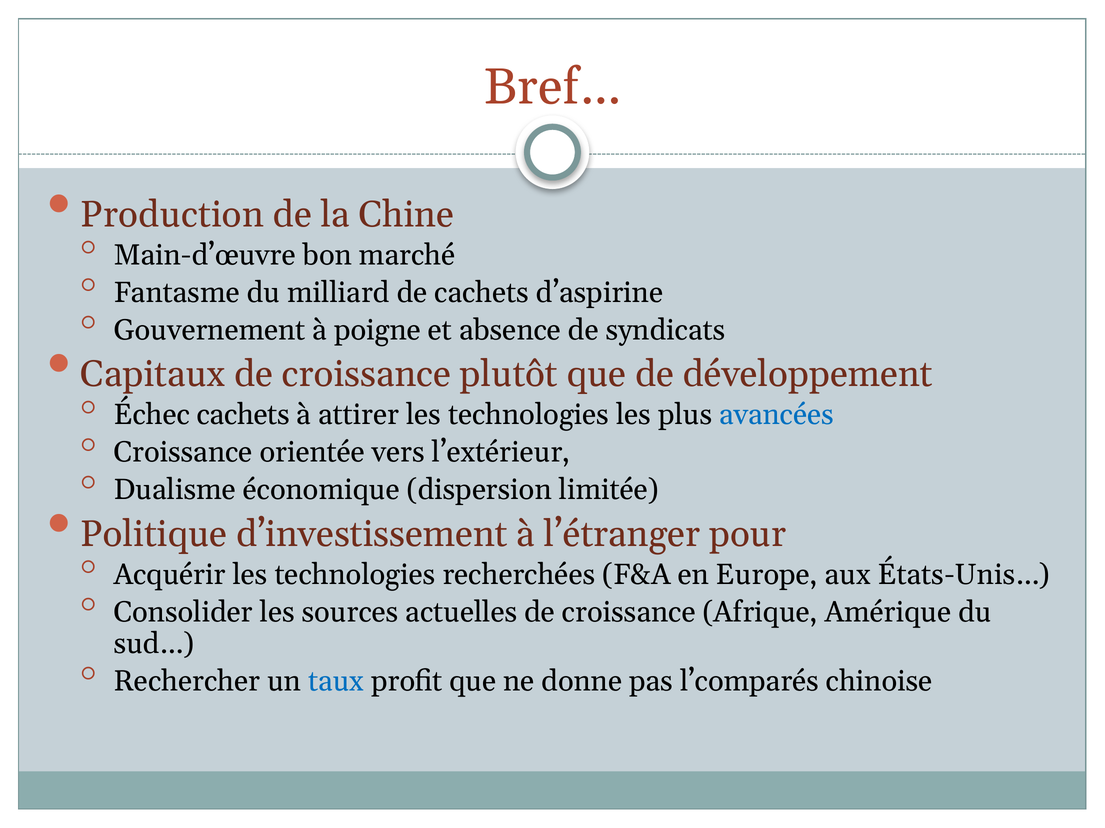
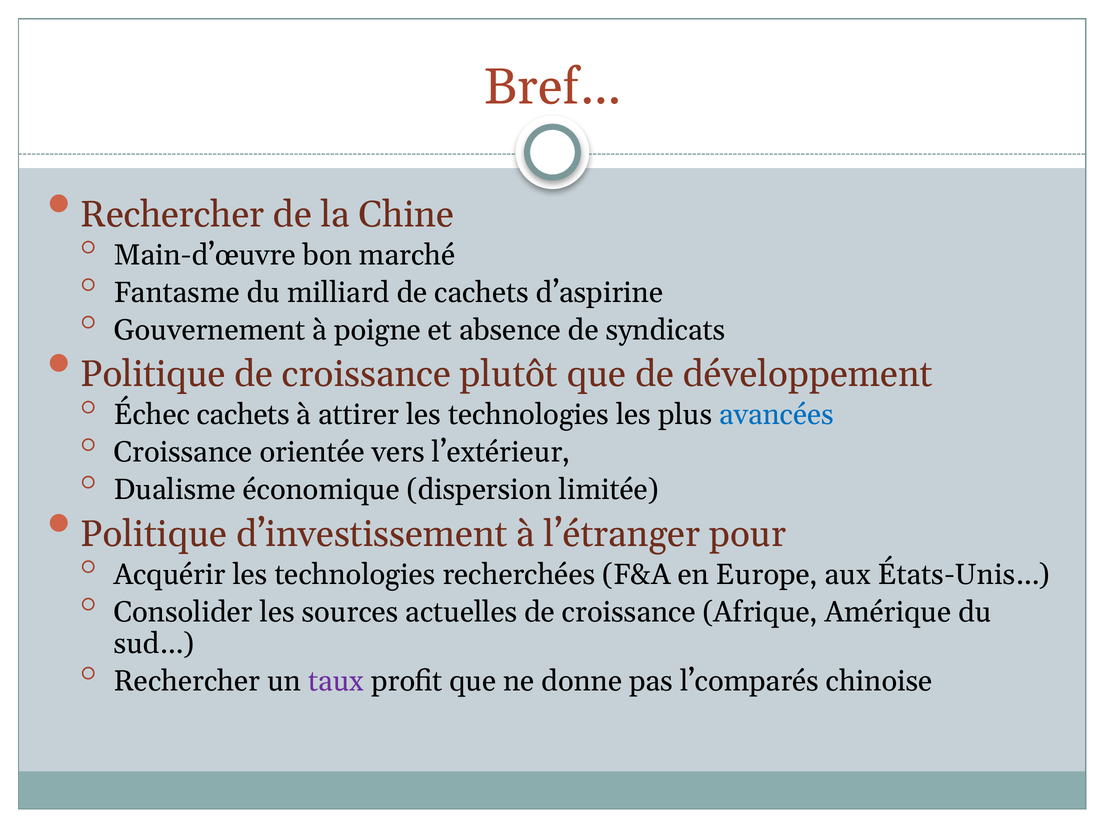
Production at (172, 215): Production -> Rechercher
Capitaux at (153, 375): Capitaux -> Politique
taux colour: blue -> purple
